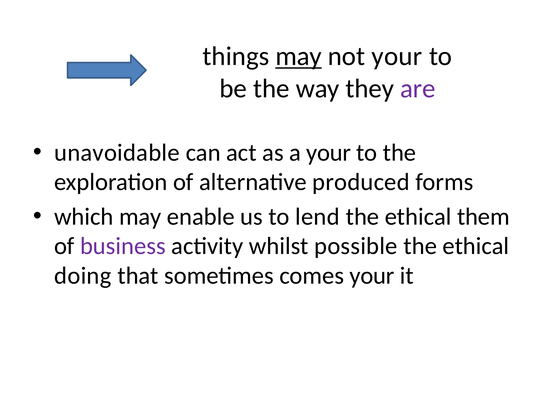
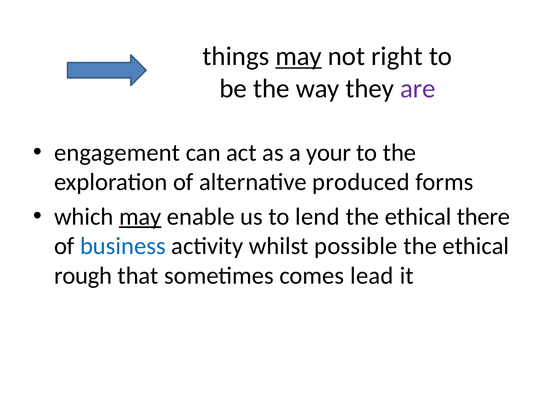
not your: your -> right
unavoidable: unavoidable -> engagement
may at (140, 217) underline: none -> present
them: them -> there
business colour: purple -> blue
doing: doing -> rough
comes your: your -> lead
